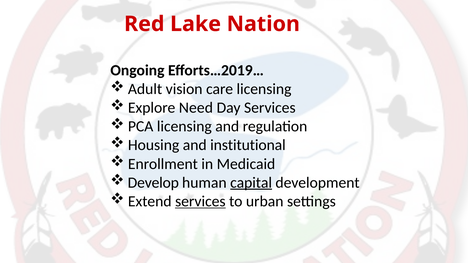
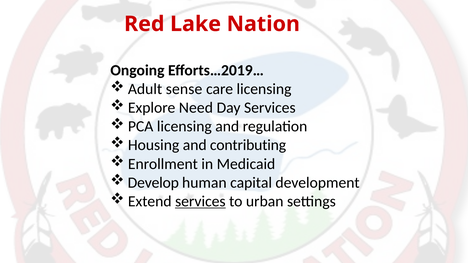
vision: vision -> sense
institutional: institutional -> contributing
capital underline: present -> none
